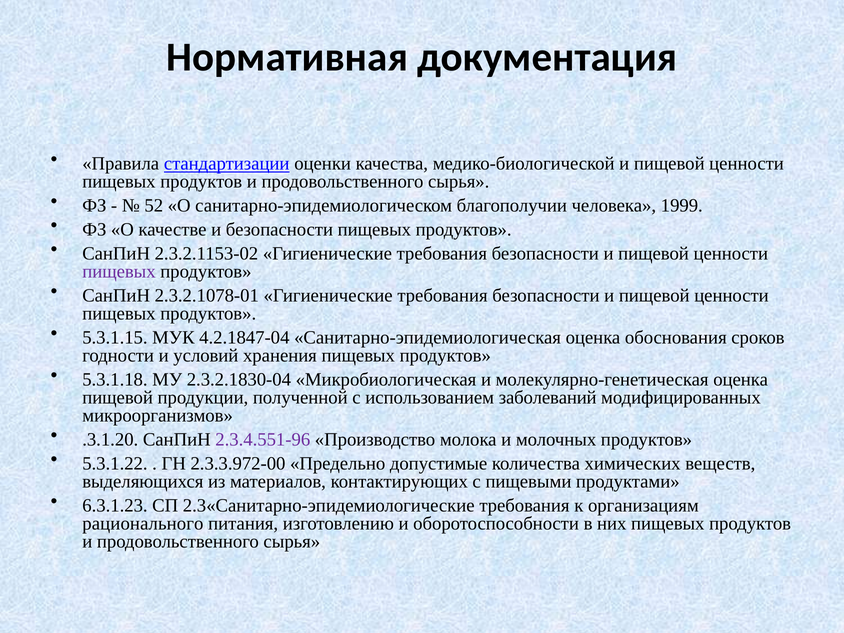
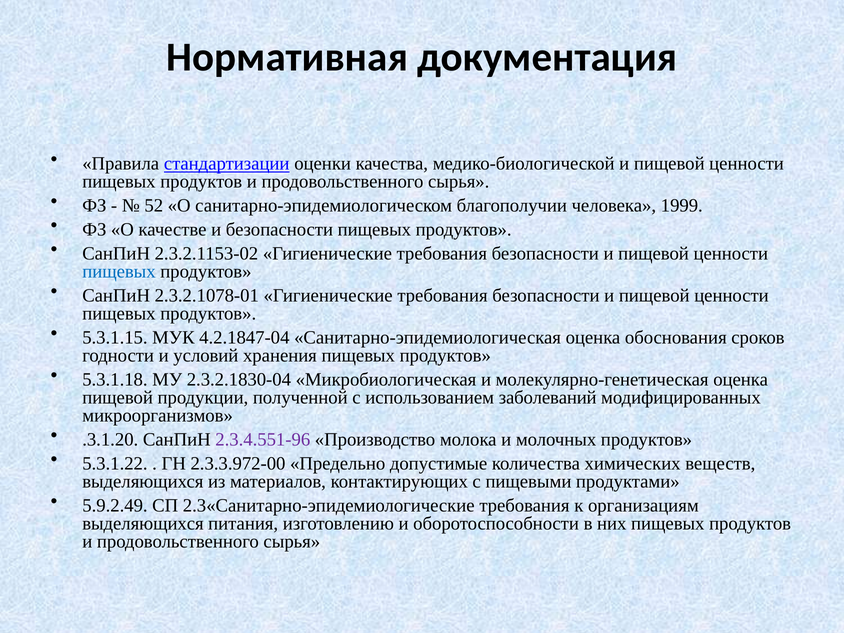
пищевых at (119, 272) colour: purple -> blue
6.3.1.23: 6.3.1.23 -> 5.9.2.49
рационального at (143, 524): рационального -> выделяющихся
